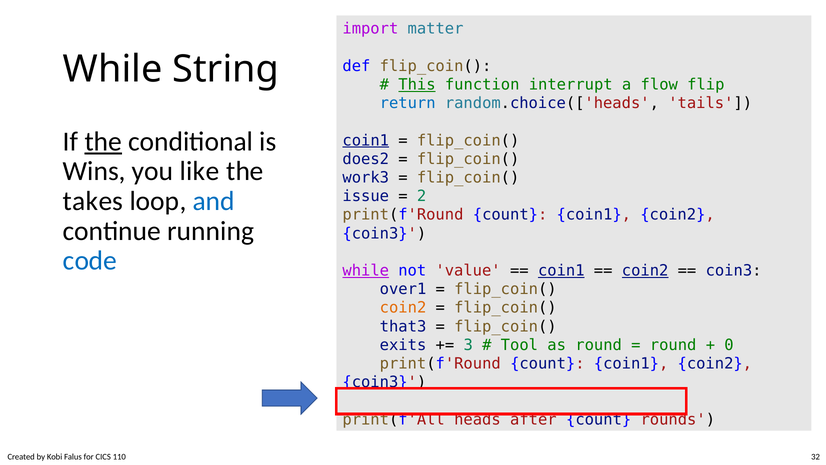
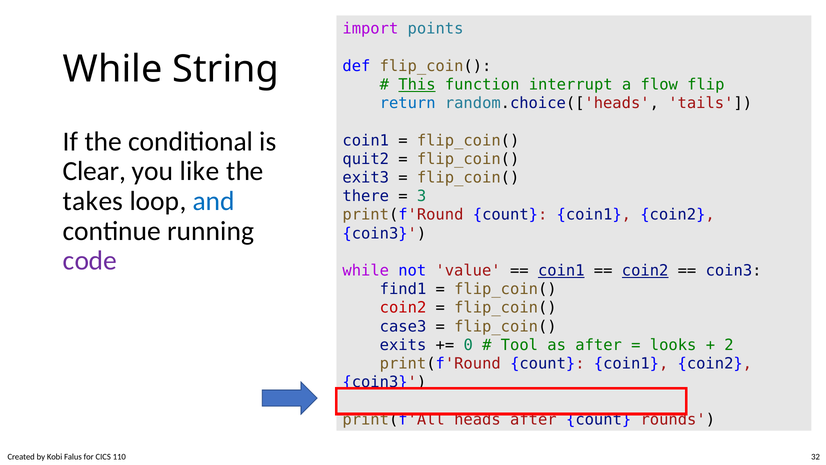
matter: matter -> points
the at (103, 141) underline: present -> none
coin1 at (366, 140) underline: present -> none
does2: does2 -> quit2
Wins: Wins -> Clear
work3: work3 -> exit3
issue: issue -> there
2: 2 -> 3
code colour: blue -> purple
while at (366, 270) underline: present -> none
over1: over1 -> find1
coin2 at (403, 308) colour: orange -> red
that3: that3 -> case3
3: 3 -> 0
as round: round -> after
round at (673, 345): round -> looks
0: 0 -> 2
